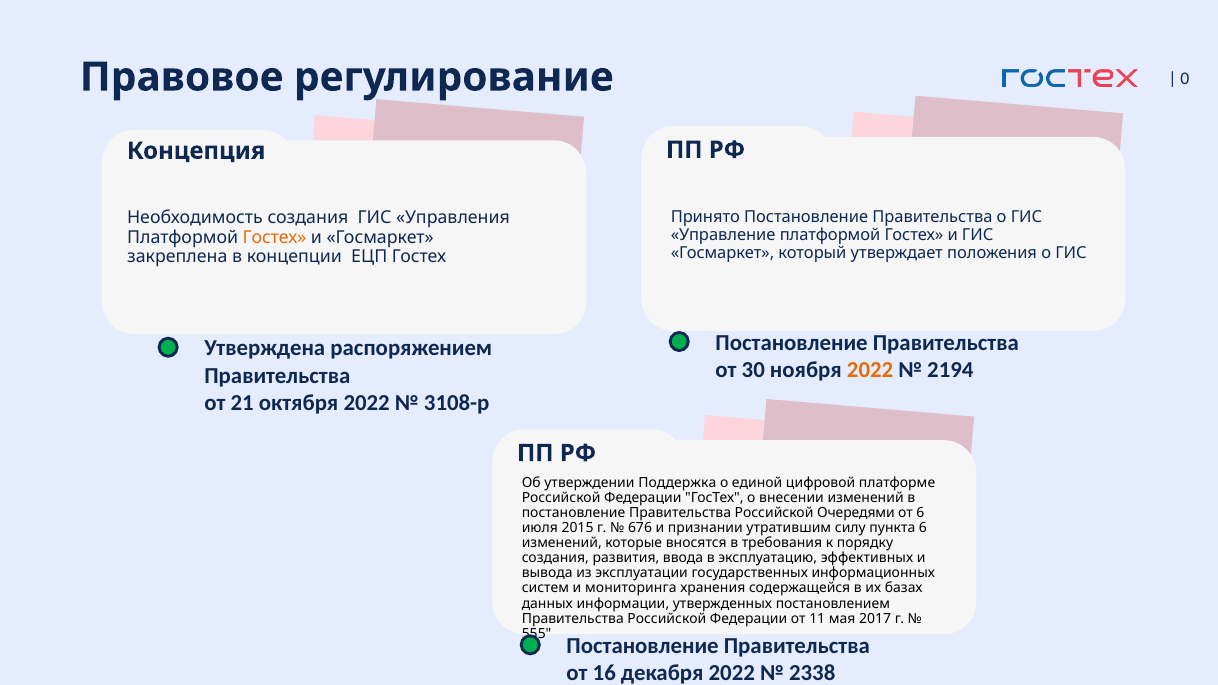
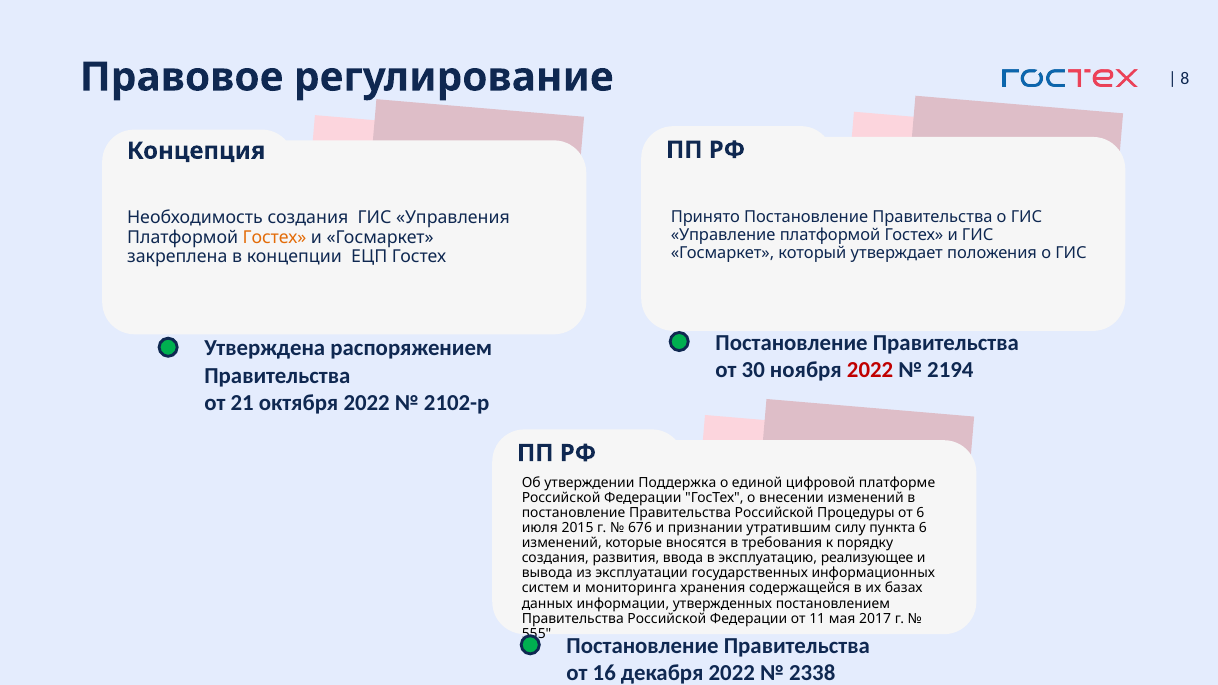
0: 0 -> 8
2022 at (870, 370) colour: orange -> red
3108-р: 3108-р -> 2102-р
Очередями: Очередями -> Процедуры
эффективных: эффективных -> реализующее
